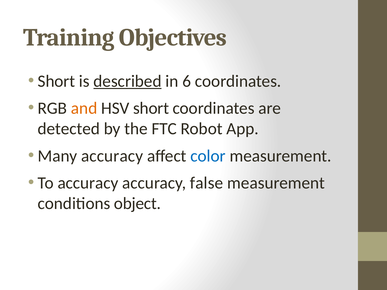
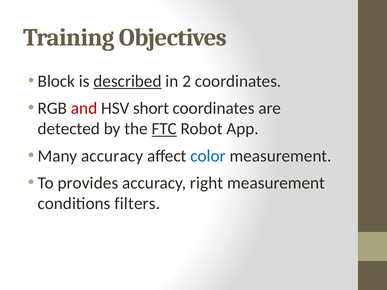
Short at (56, 81): Short -> Block
6: 6 -> 2
and colour: orange -> red
FTC underline: none -> present
To accuracy: accuracy -> provides
false: false -> right
object: object -> filters
